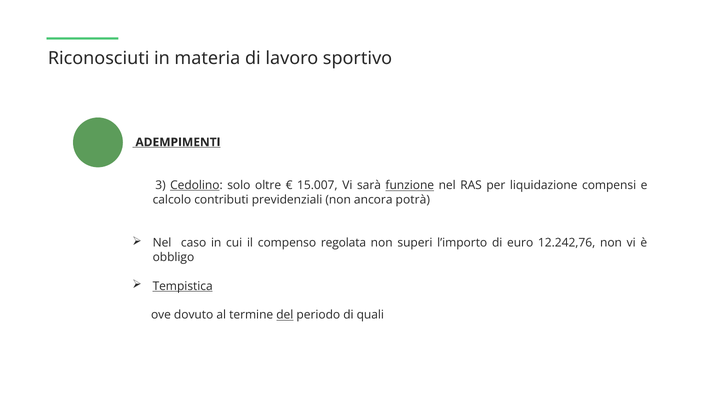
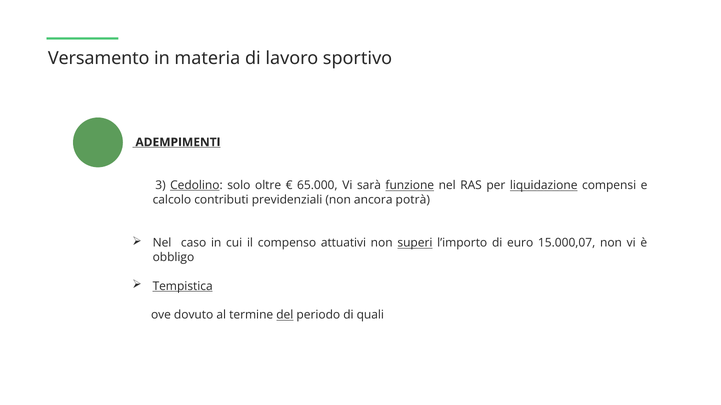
Riconosciuti: Riconosciuti -> Versamento
15.007: 15.007 -> 65.000
liquidazione underline: none -> present
regolata: regolata -> attuativi
superi underline: none -> present
12.242,76: 12.242,76 -> 15.000,07
